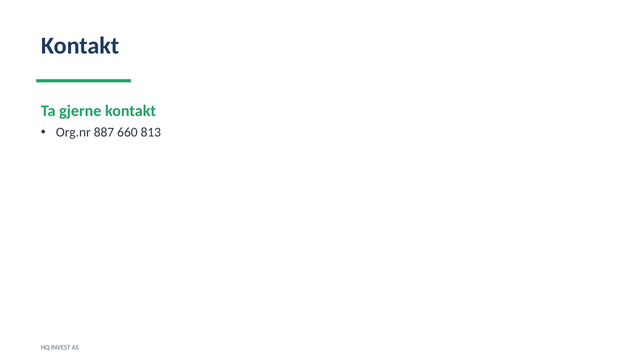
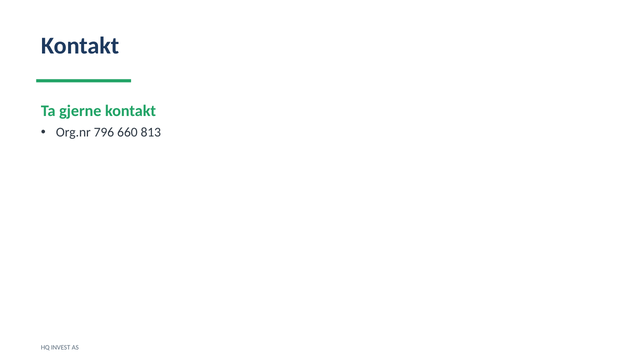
887: 887 -> 796
